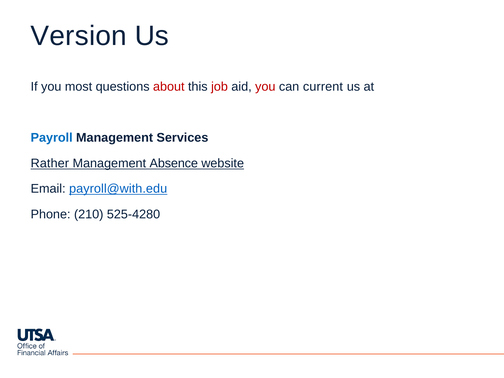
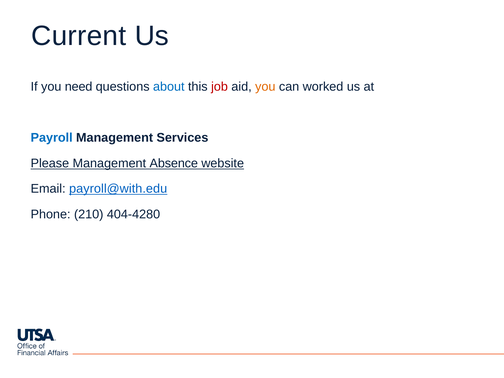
Version: Version -> Current
most: most -> need
about colour: red -> blue
you at (265, 87) colour: red -> orange
current: current -> worked
Rather: Rather -> Please
525-4280: 525-4280 -> 404-4280
